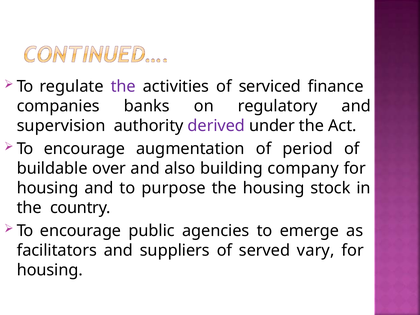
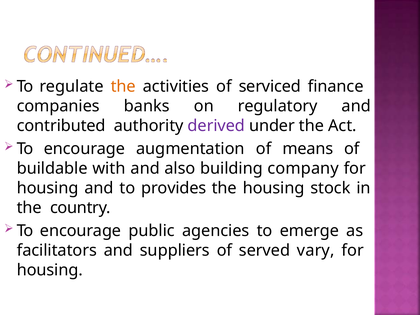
the at (123, 86) colour: purple -> orange
supervision: supervision -> contributed
period: period -> means
over: over -> with
purpose: purpose -> provides
